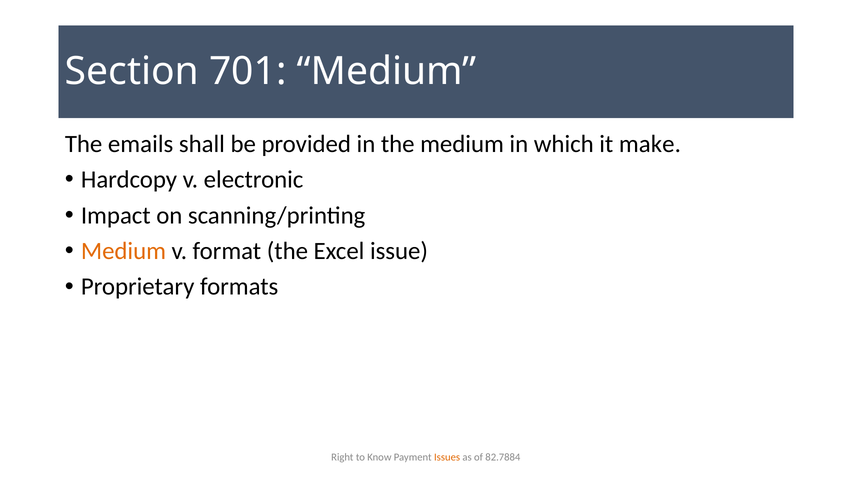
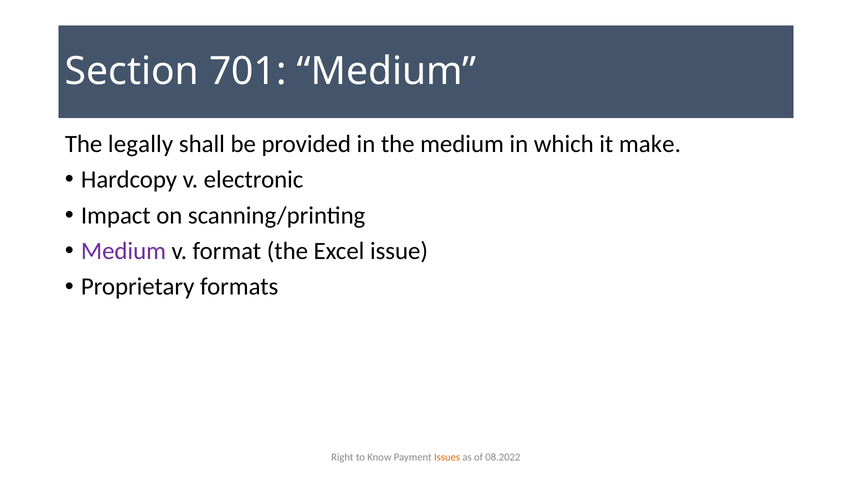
emails: emails -> legally
Medium at (123, 251) colour: orange -> purple
82.7884: 82.7884 -> 08.2022
